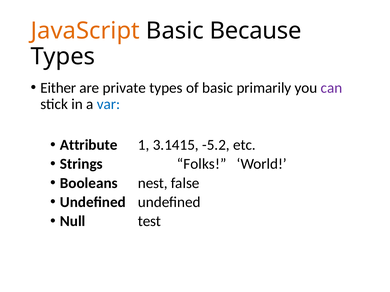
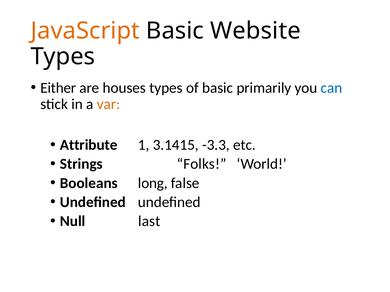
Because: Because -> Website
private: private -> houses
can colour: purple -> blue
var colour: blue -> orange
-5.2: -5.2 -> -3.3
nest: nest -> long
test: test -> last
